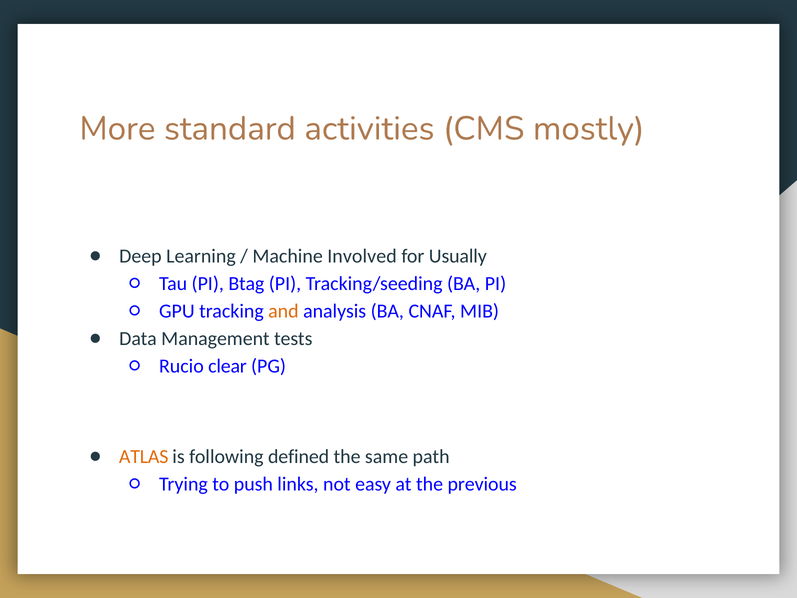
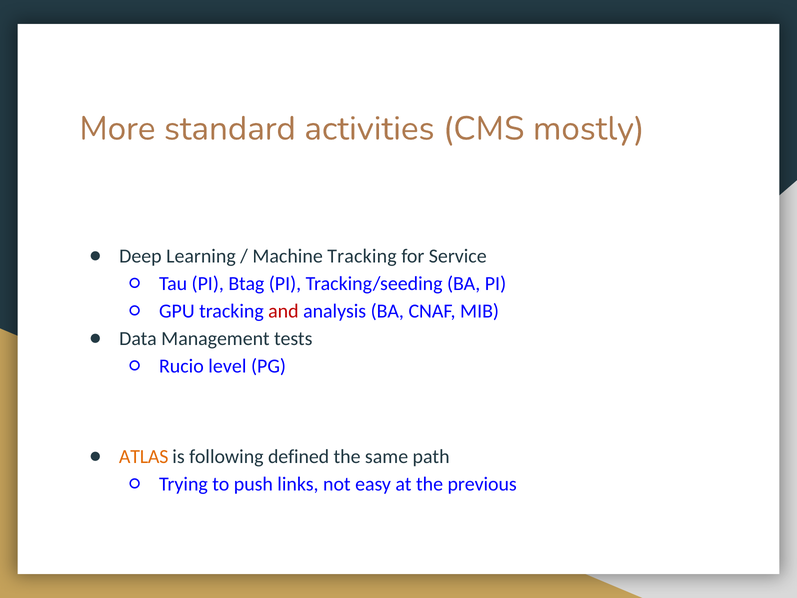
Machine Involved: Involved -> Tracking
Usually: Usually -> Service
and colour: orange -> red
clear: clear -> level
